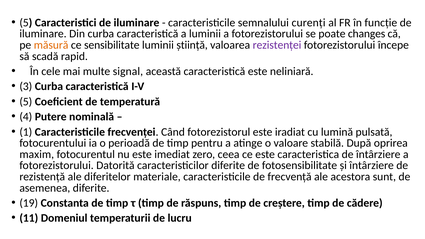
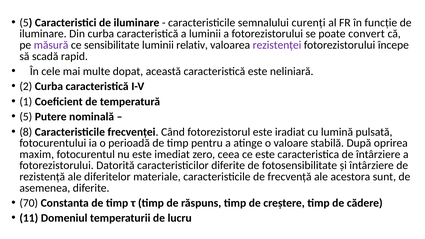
changes: changes -> convert
măsură colour: orange -> purple
știință: știință -> relativ
signal: signal -> dopat
3: 3 -> 2
5 at (26, 102): 5 -> 1
4 at (26, 117): 4 -> 5
1: 1 -> 8
19: 19 -> 70
